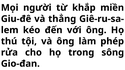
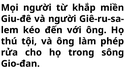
và thẳng: thẳng -> người
